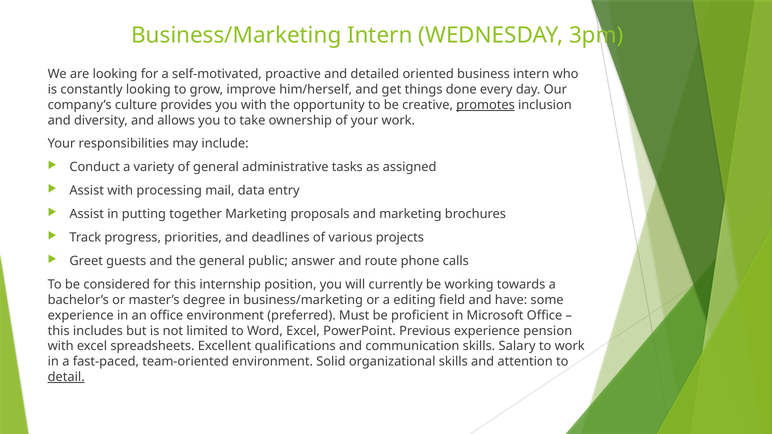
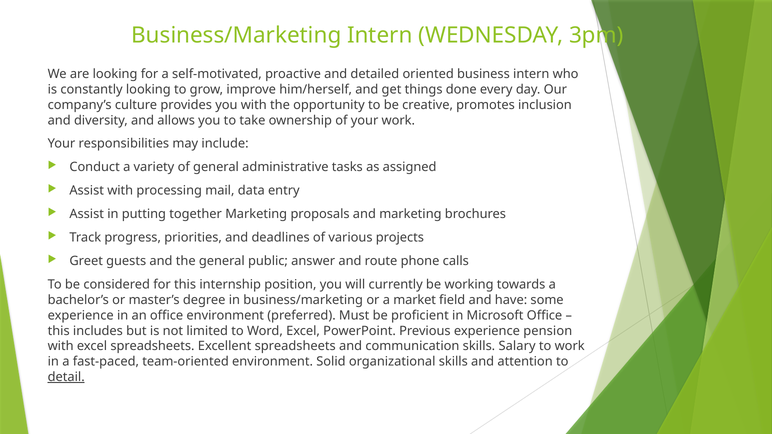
promotes underline: present -> none
editing: editing -> market
Excellent qualifications: qualifications -> spreadsheets
